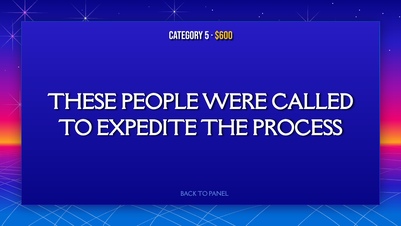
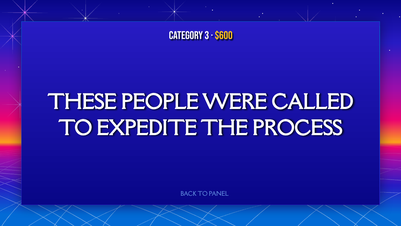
5: 5 -> 3
